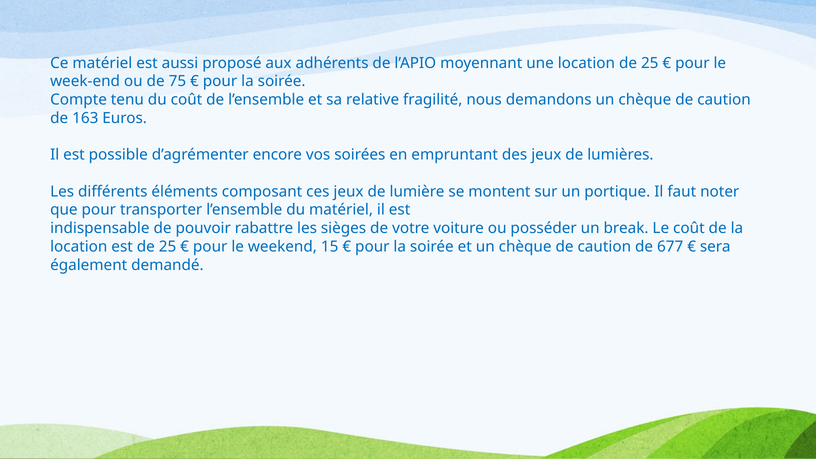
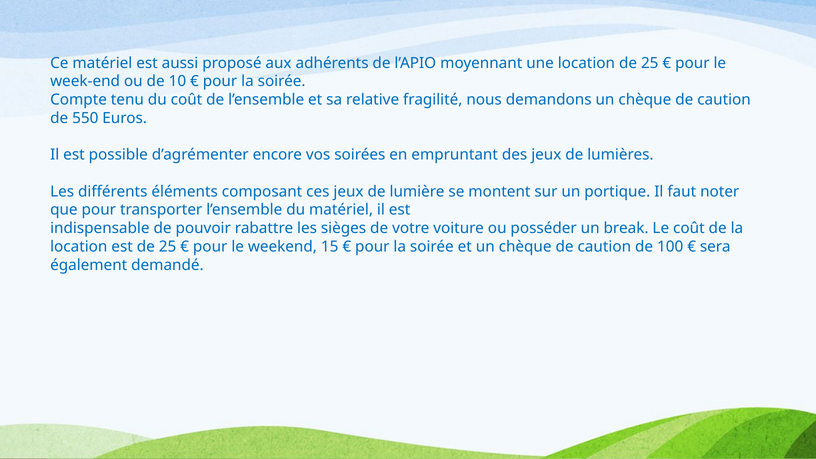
75: 75 -> 10
163: 163 -> 550
677: 677 -> 100
